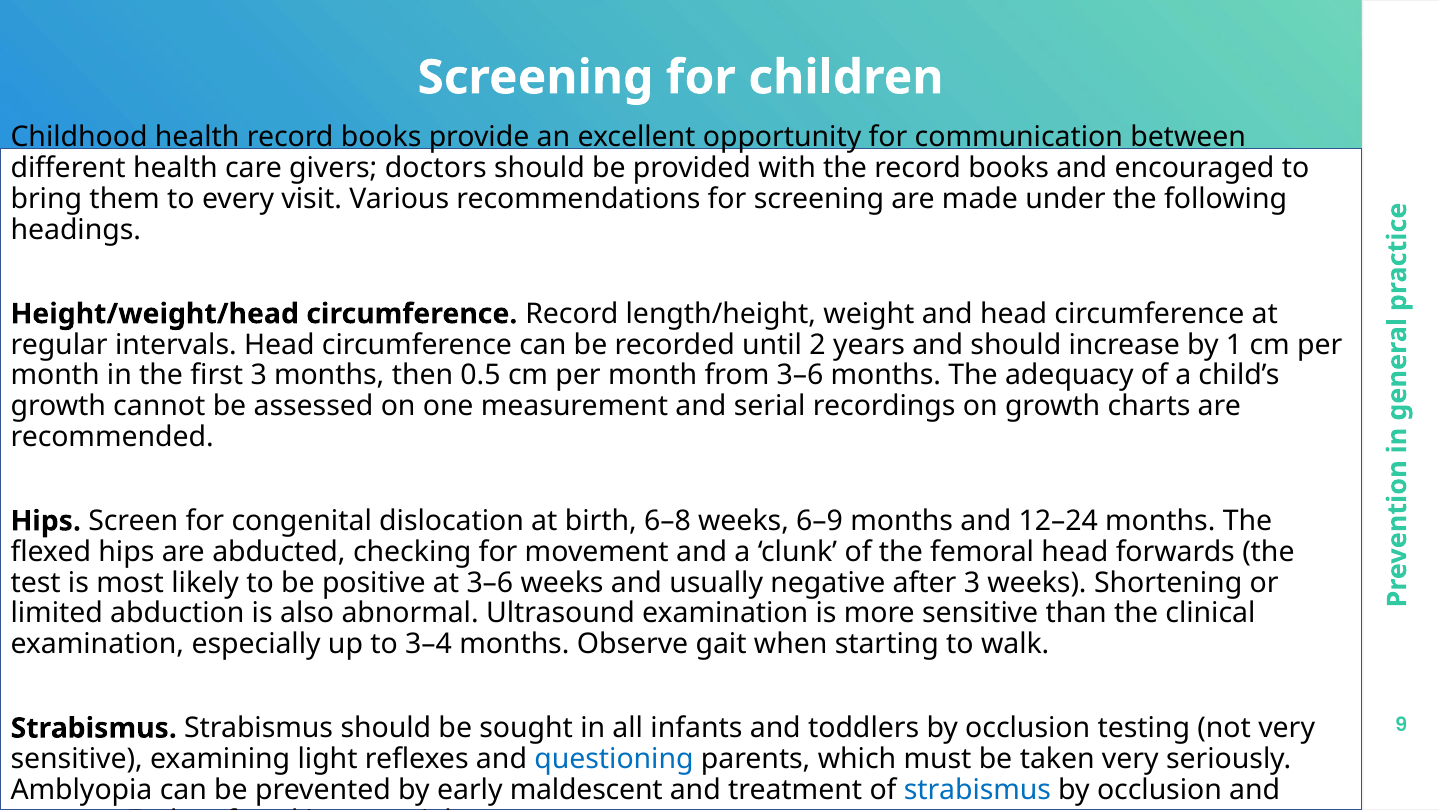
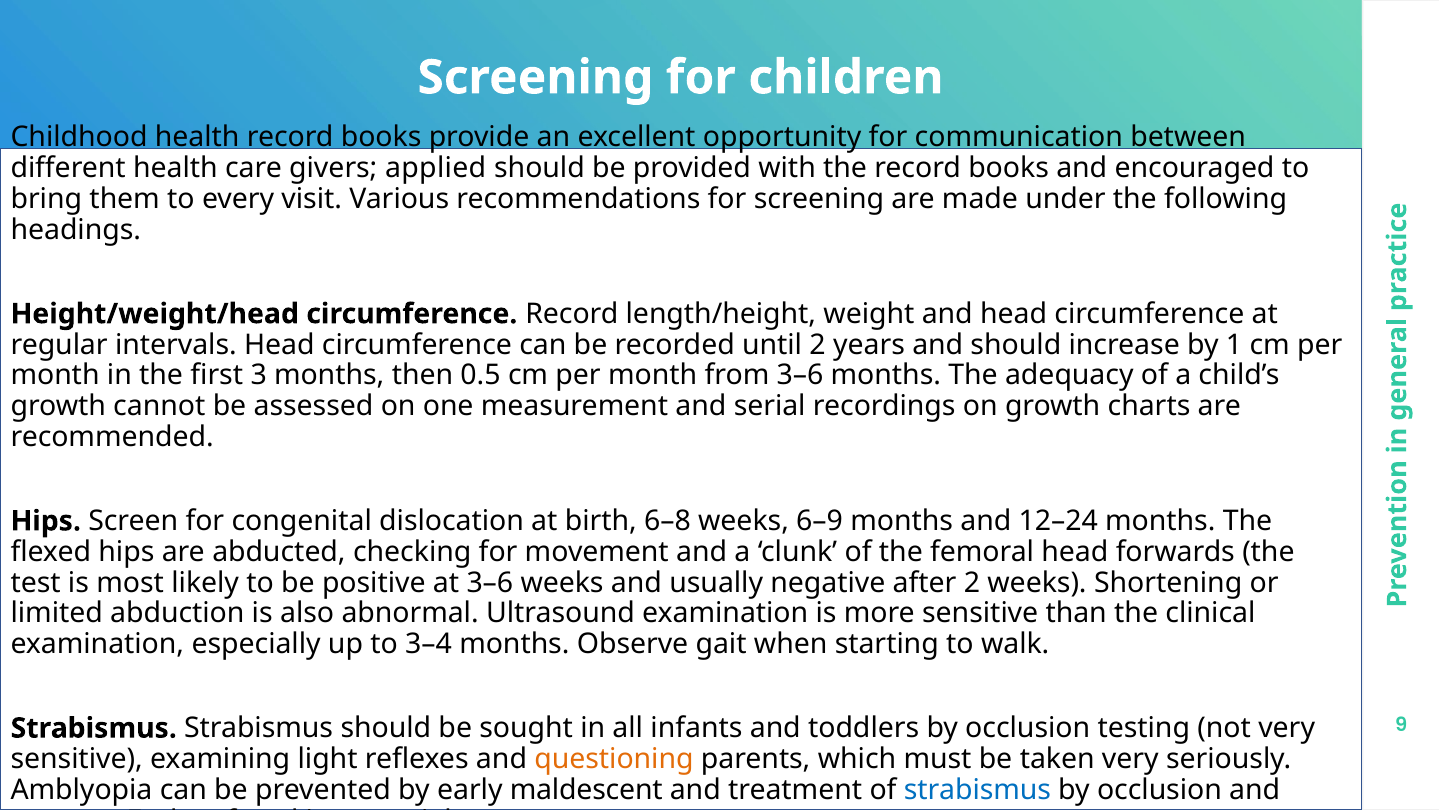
doctors: doctors -> applied
after 3: 3 -> 2
questioning colour: blue -> orange
